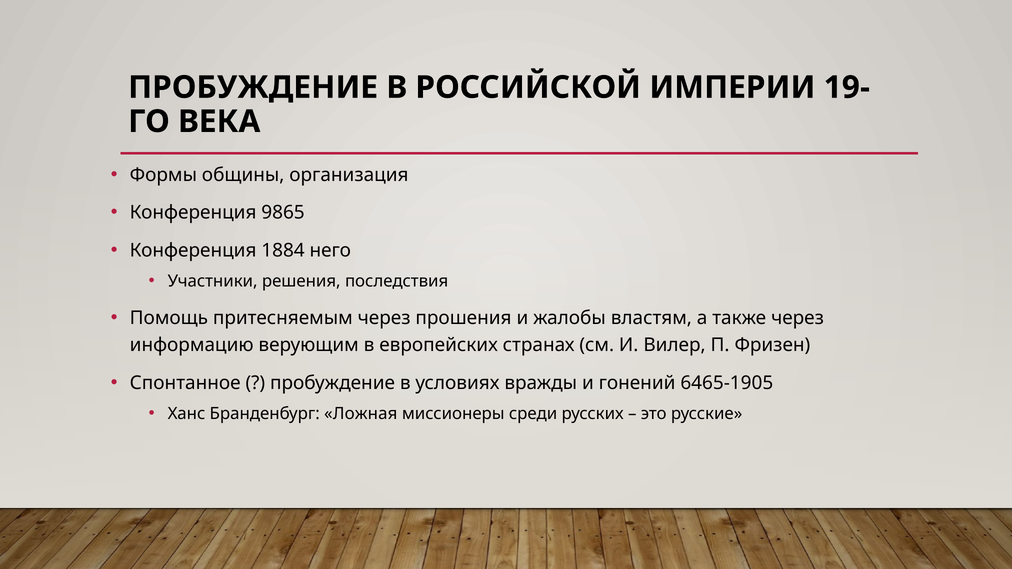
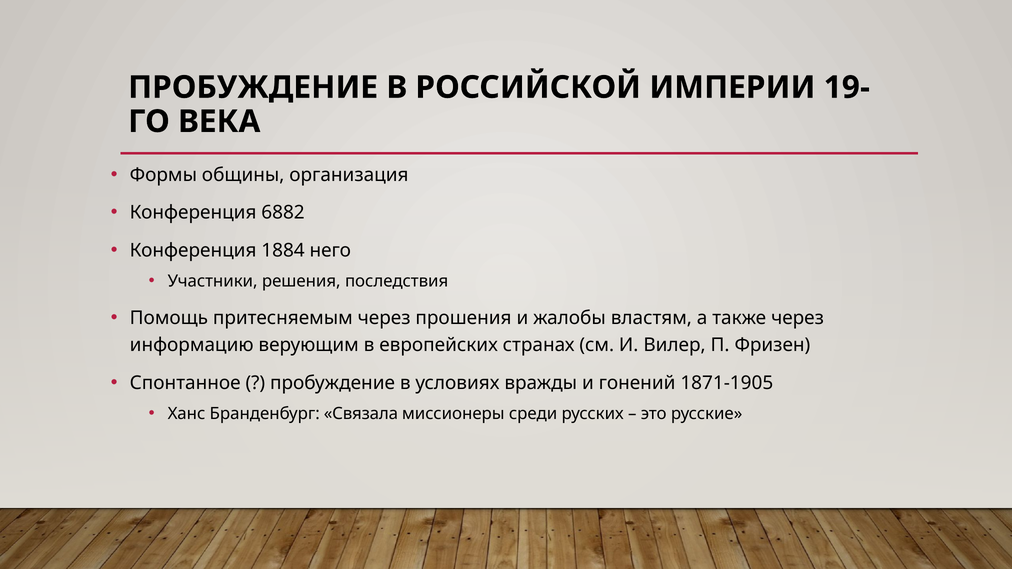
9865: 9865 -> 6882
6465-1905: 6465-1905 -> 1871-1905
Ложная: Ложная -> Связала
